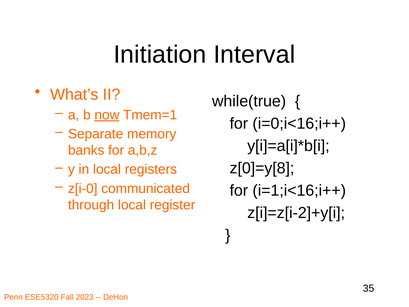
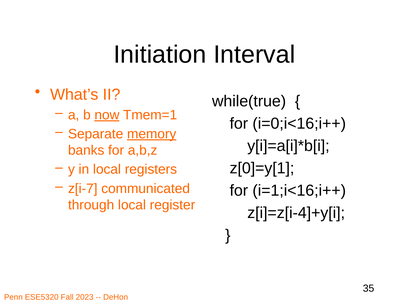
memory underline: none -> present
z[0]=y[8: z[0]=y[8 -> z[0]=y[1
z[i-0: z[i-0 -> z[i-7
z[i]=z[i-2]+y[i: z[i]=z[i-2]+y[i -> z[i]=z[i-4]+y[i
